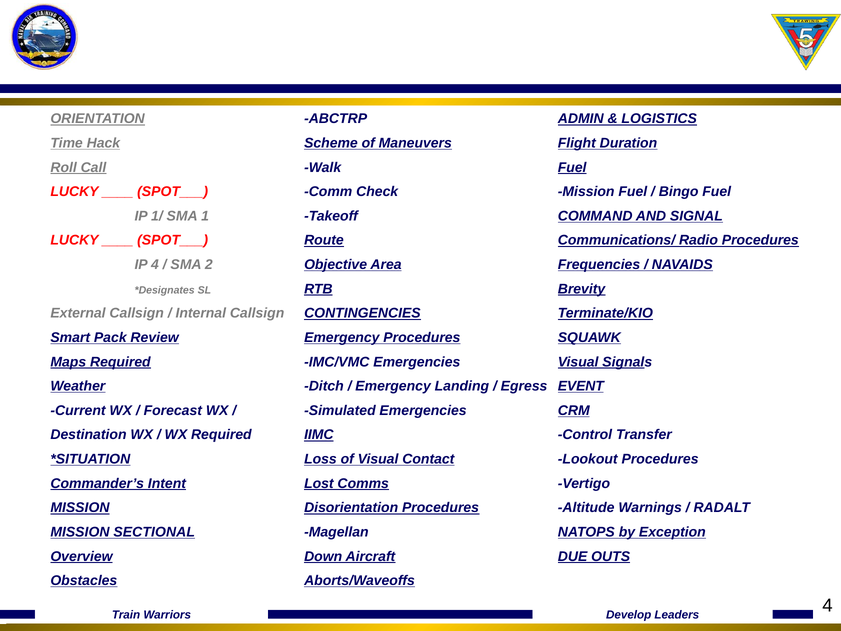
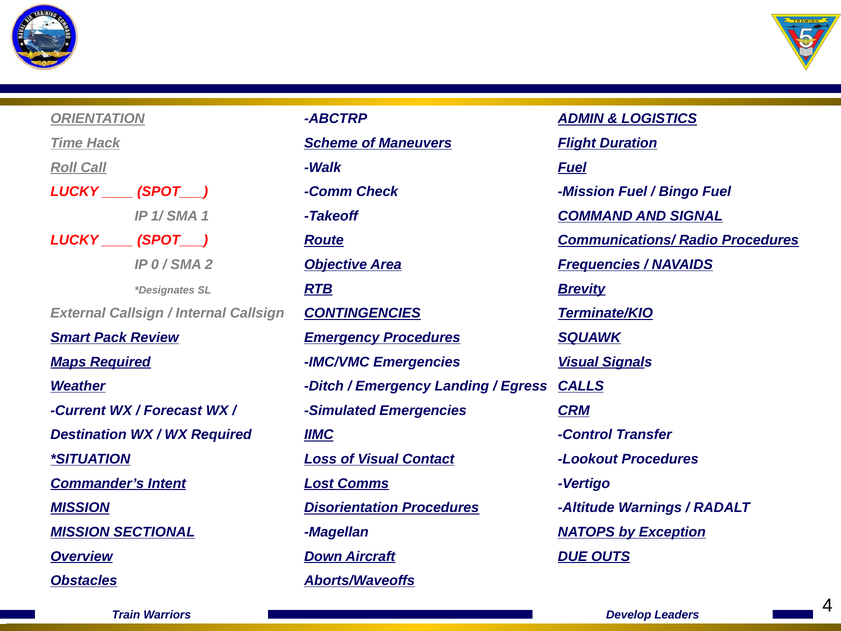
IP 4: 4 -> 0
EVENT: EVENT -> CALLS
